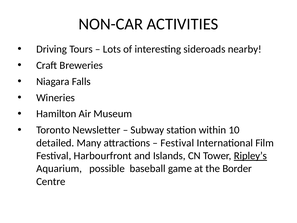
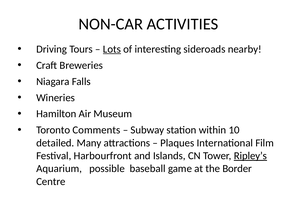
Lots underline: none -> present
Newsletter: Newsletter -> Comments
Festival at (177, 143): Festival -> Plaques
